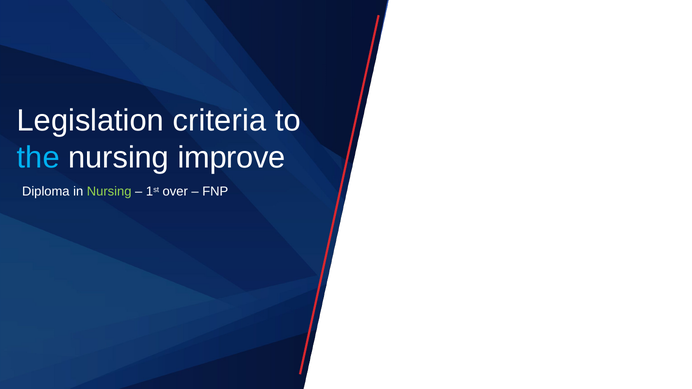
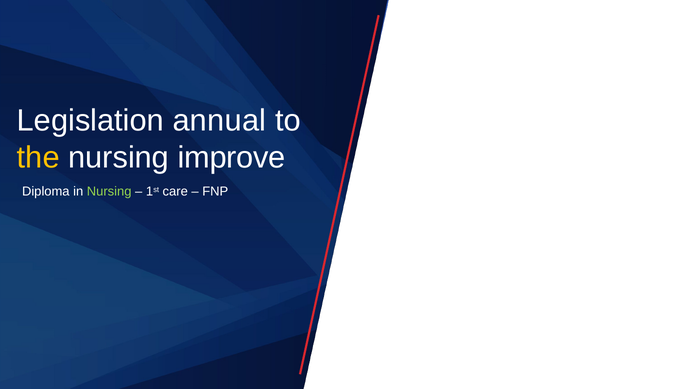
criteria: criteria -> annual
the colour: light blue -> yellow
over: over -> care
